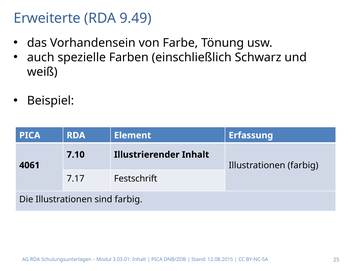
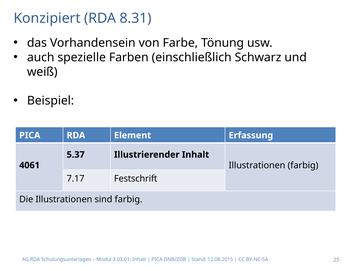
Erweiterte: Erweiterte -> Konzipiert
9.49: 9.49 -> 8.31
7.10: 7.10 -> 5.37
